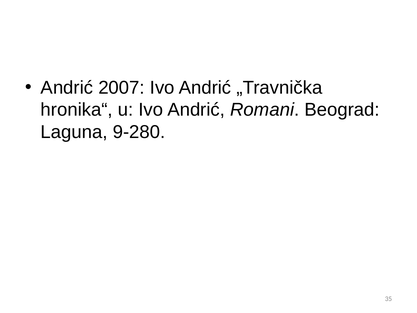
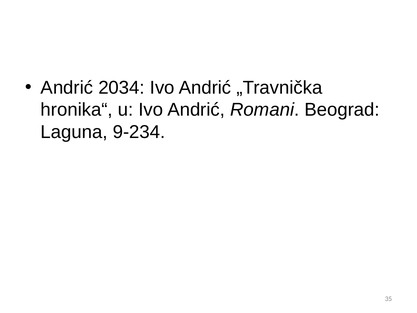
2007: 2007 -> 2034
9-280: 9-280 -> 9-234
